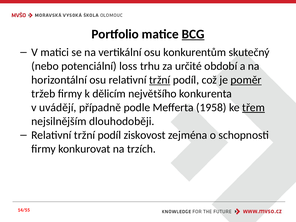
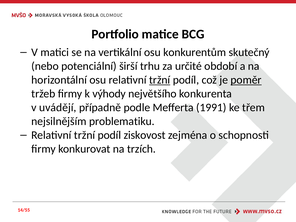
BCG underline: present -> none
loss: loss -> širší
dělicím: dělicím -> výhody
1958: 1958 -> 1991
třem underline: present -> none
dlouhodoběji: dlouhodoběji -> problematiku
